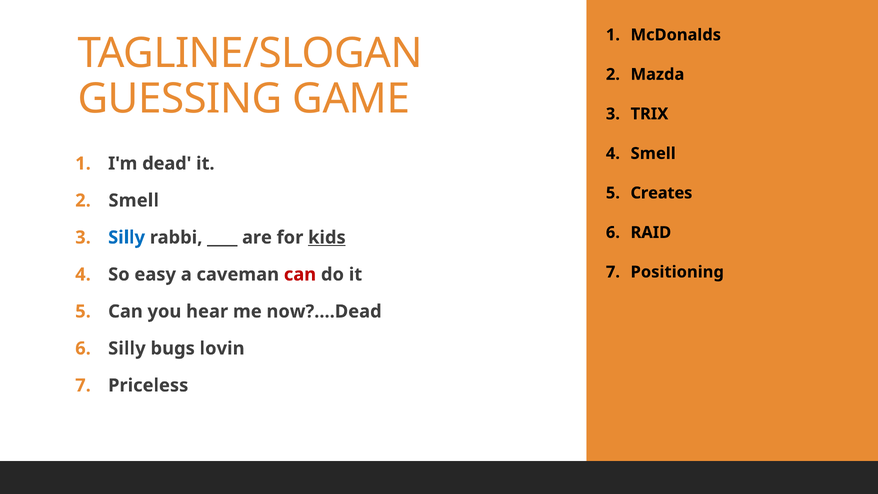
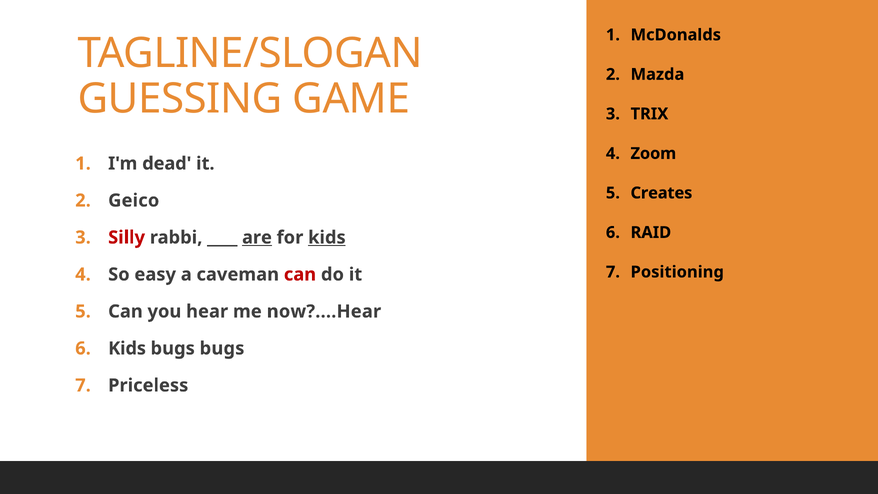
Smell at (653, 153): Smell -> Zoom
Smell at (134, 200): Smell -> Geico
Silly at (127, 237) colour: blue -> red
are underline: none -> present
now?....Dead: now?....Dead -> now?....Hear
Silly at (127, 348): Silly -> Kids
bugs lovin: lovin -> bugs
